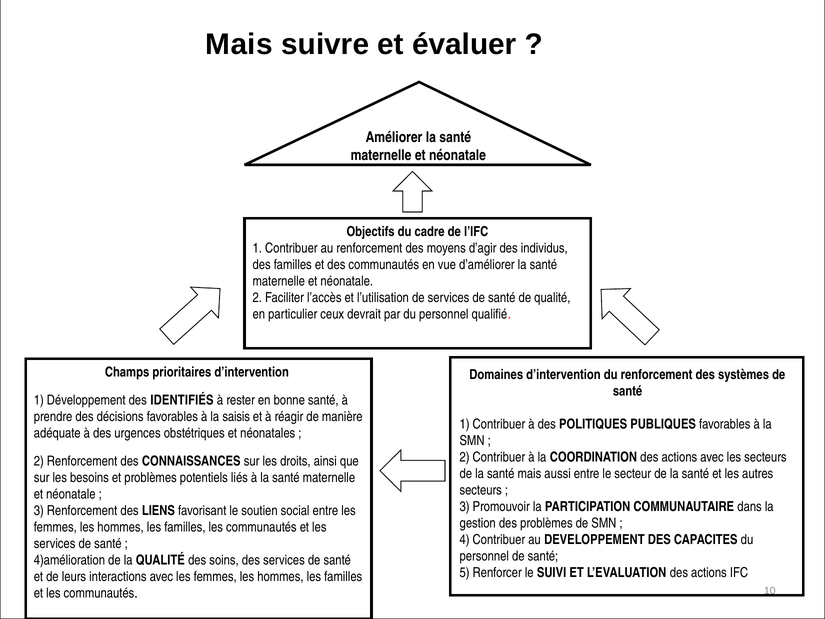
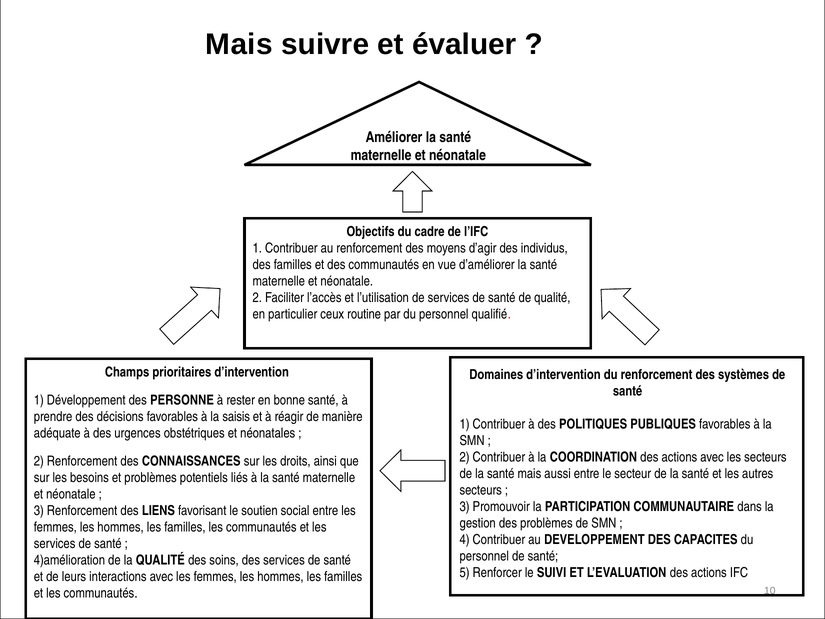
devrait: devrait -> routine
IDENTIFIÉS: IDENTIFIÉS -> PERSONNE
